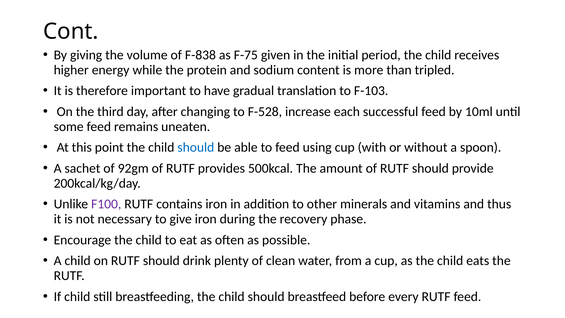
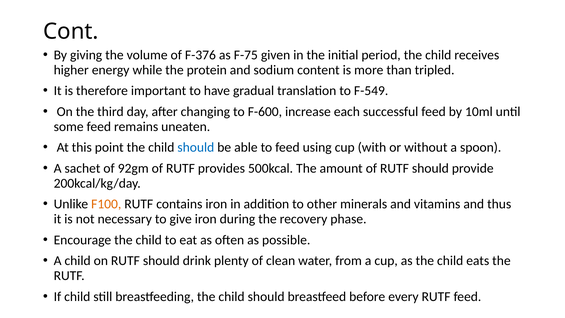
F-838: F-838 -> F-376
F-103: F-103 -> F-549
F-528: F-528 -> F-600
F100 colour: purple -> orange
